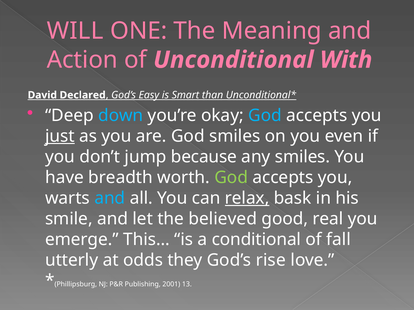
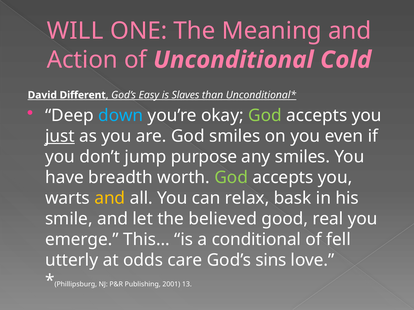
With: With -> Cold
Declared: Declared -> Different
Smart: Smart -> Slaves
God at (265, 116) colour: light blue -> light green
because: because -> purpose
and at (110, 199) colour: light blue -> yellow
relax underline: present -> none
fall: fall -> fell
they: they -> care
rise: rise -> sins
